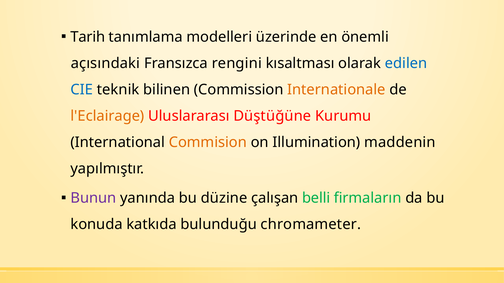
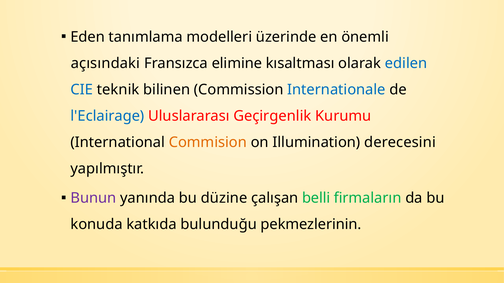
Tarih: Tarih -> Eden
rengini: rengini -> elimine
Internationale colour: orange -> blue
l'Eclairage colour: orange -> blue
Düştüğüne: Düştüğüne -> Geçirgenlik
maddenin: maddenin -> derecesini
chromameter: chromameter -> pekmezlerinin
